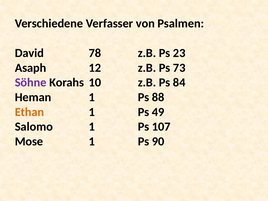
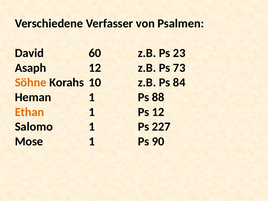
78: 78 -> 60
Söhne colour: purple -> orange
Ps 49: 49 -> 12
107: 107 -> 227
